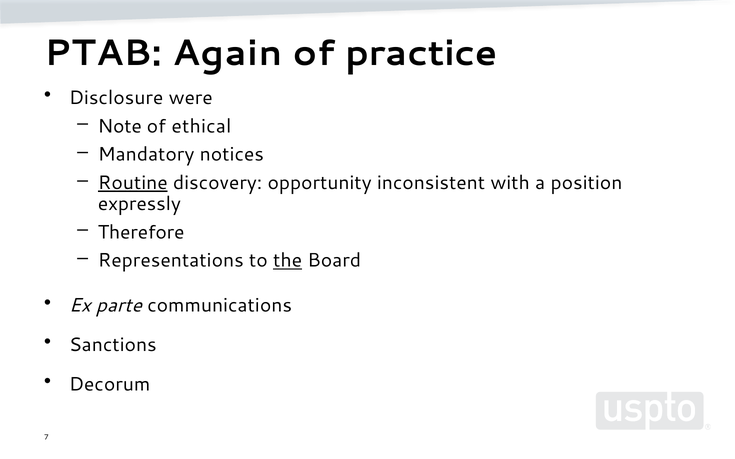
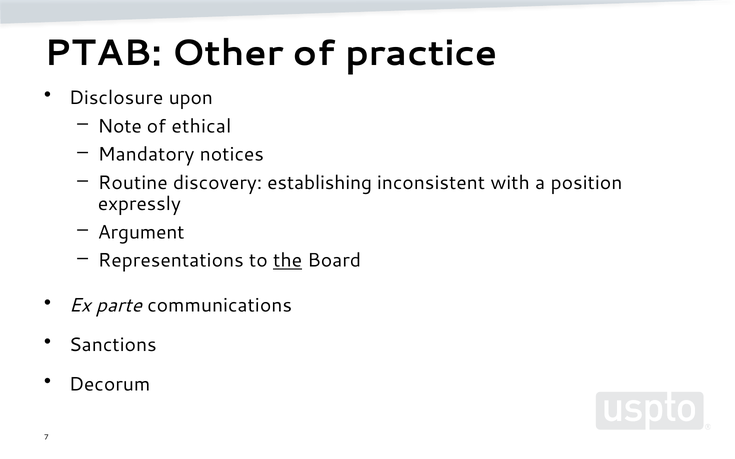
Again: Again -> Other
were: were -> upon
Routine underline: present -> none
opportunity: opportunity -> establishing
Therefore: Therefore -> Argument
